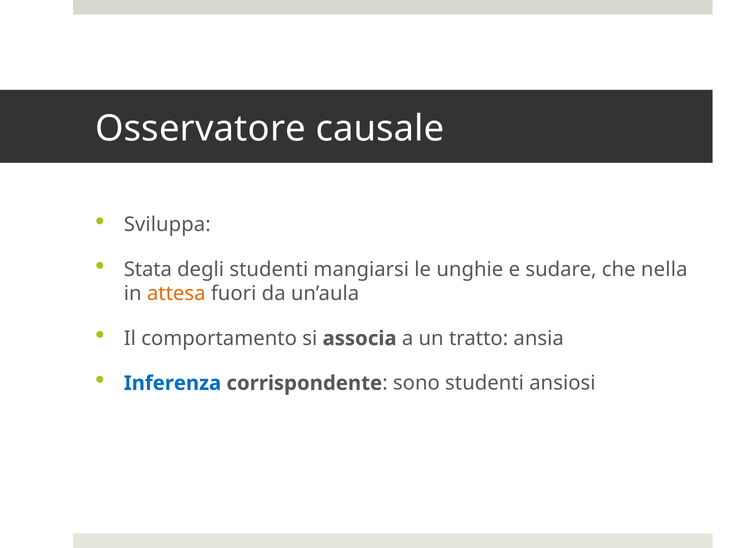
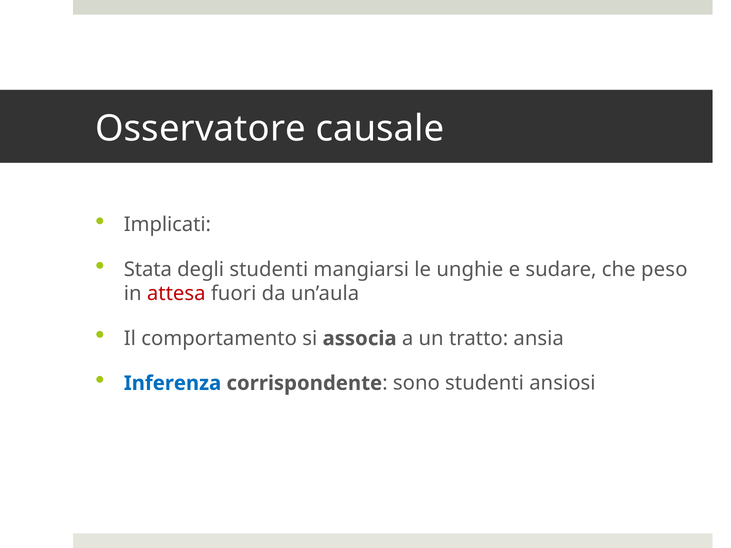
Sviluppa: Sviluppa -> Implicati
nella: nella -> peso
attesa colour: orange -> red
